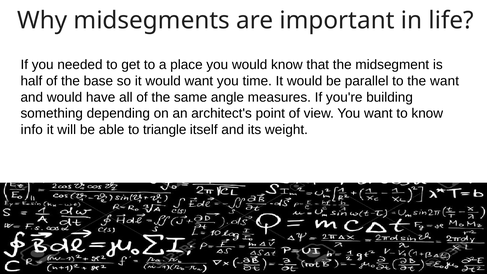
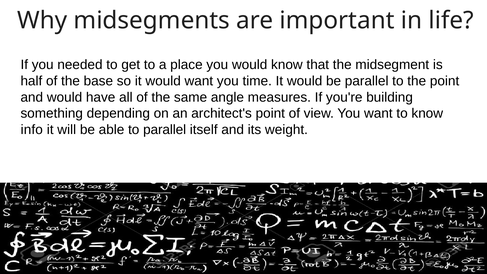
the want: want -> point
to triangle: triangle -> parallel
